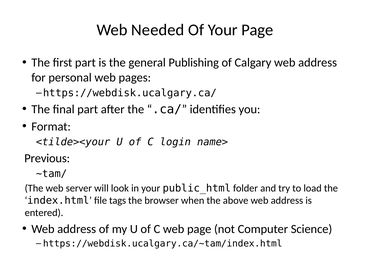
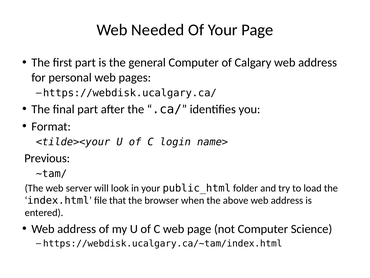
general Publishing: Publishing -> Computer
tags: tags -> that
